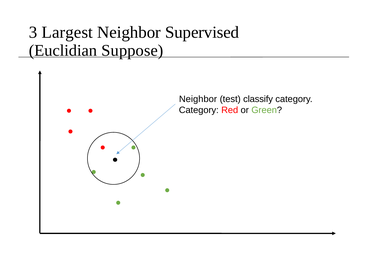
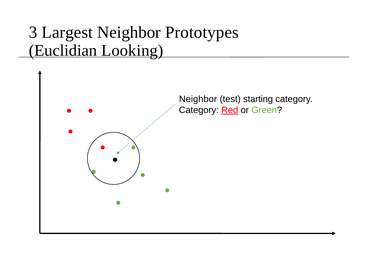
Supervised: Supervised -> Prototypes
Suppose: Suppose -> Looking
classify: classify -> starting
Red underline: none -> present
